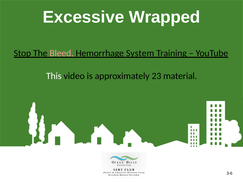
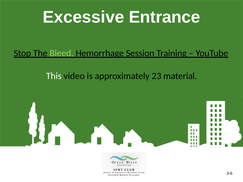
Wrapped: Wrapped -> Entrance
Bleed colour: pink -> light green
System: System -> Session
